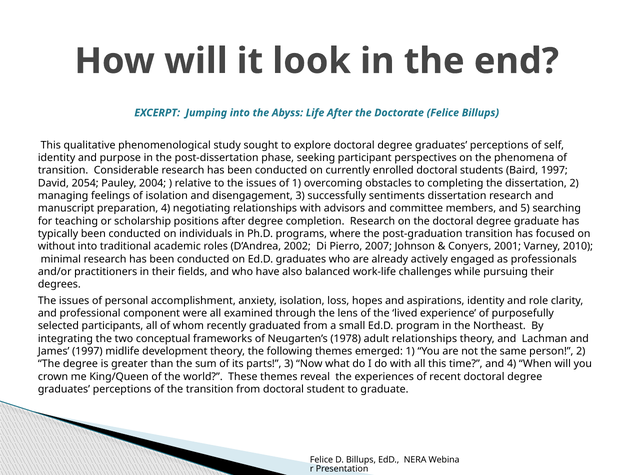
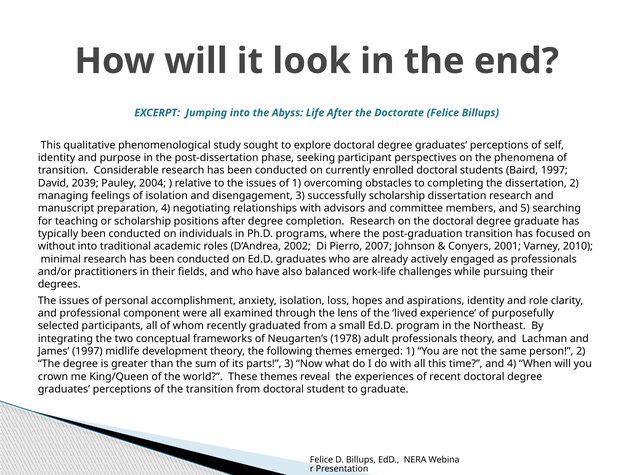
2054: 2054 -> 2039
successfully sentiments: sentiments -> scholarship
adult relationships: relationships -> professionals
